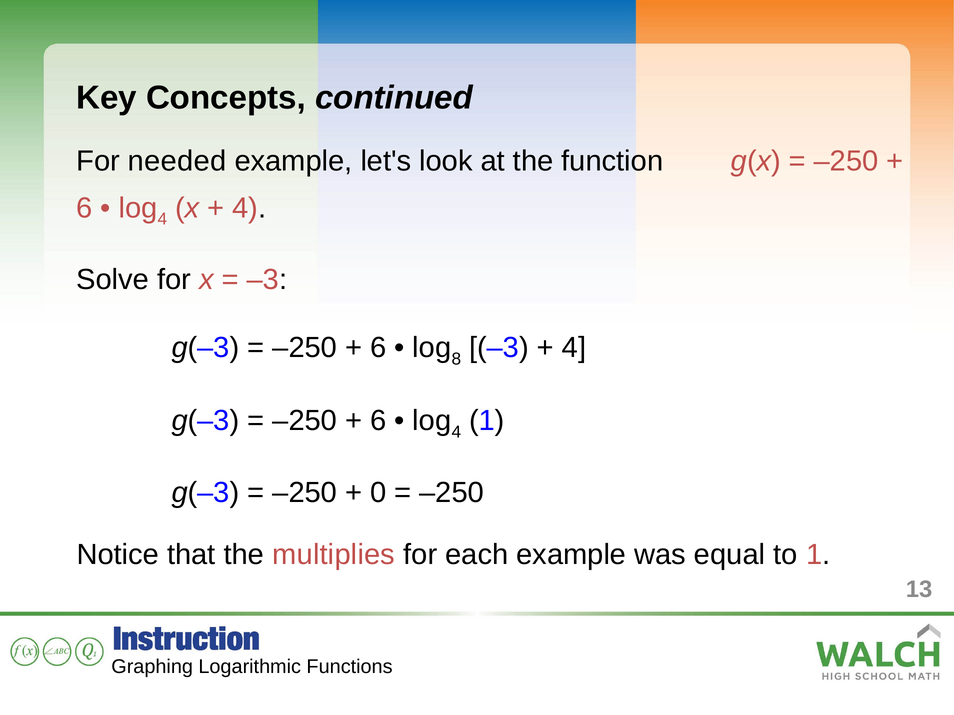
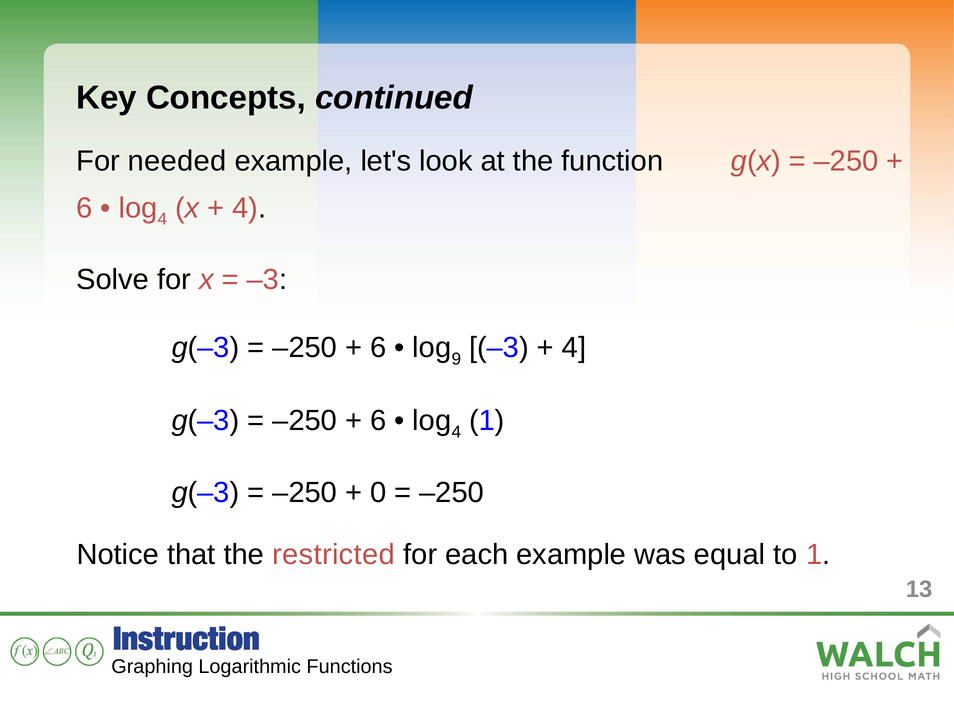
8: 8 -> 9
multiplies: multiplies -> restricted
